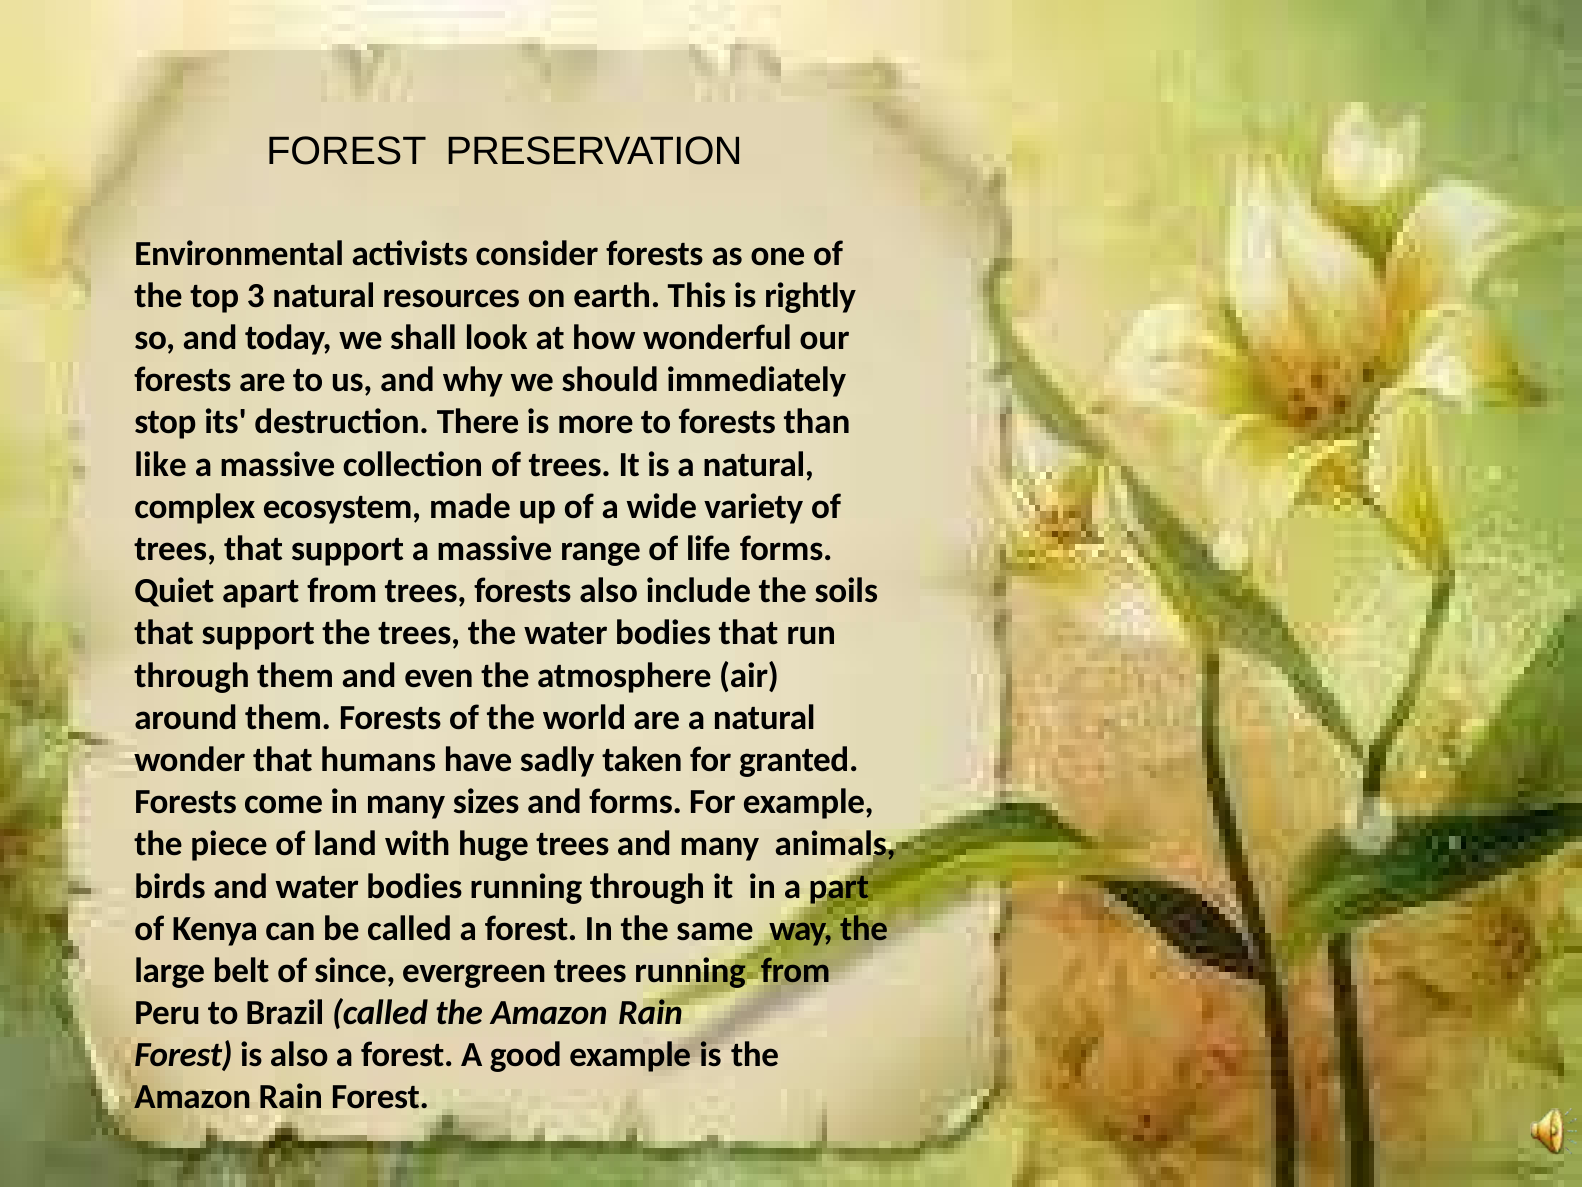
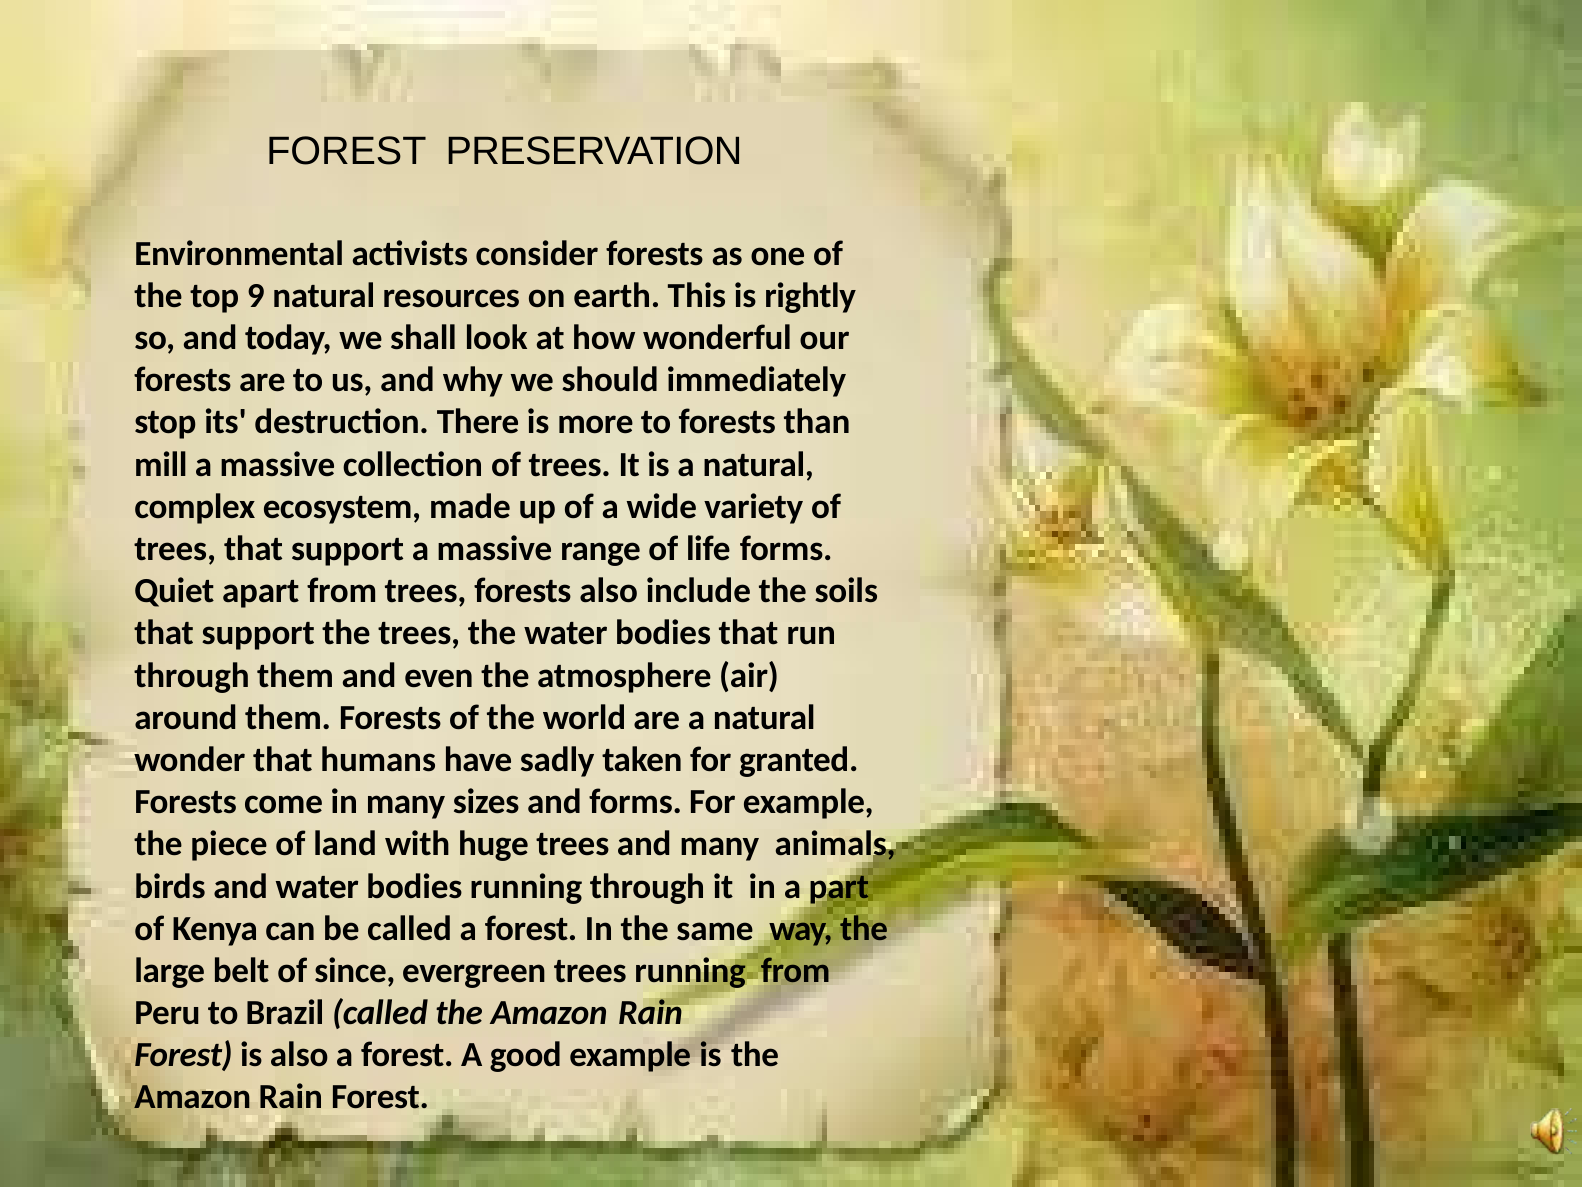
3: 3 -> 9
like: like -> mill
